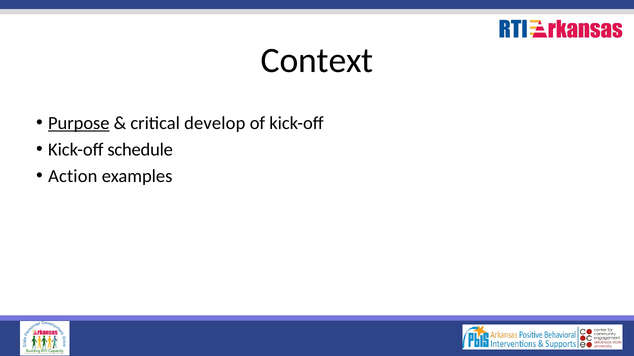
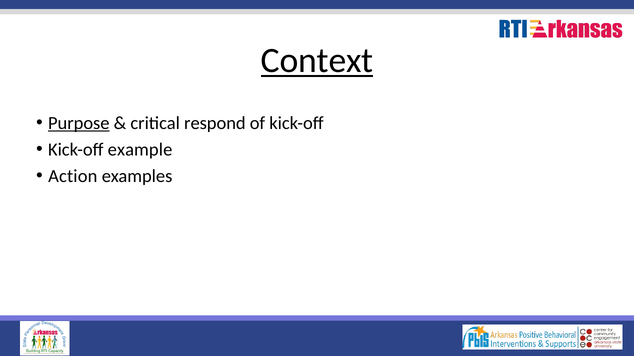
Context underline: none -> present
develop: develop -> respond
schedule: schedule -> example
